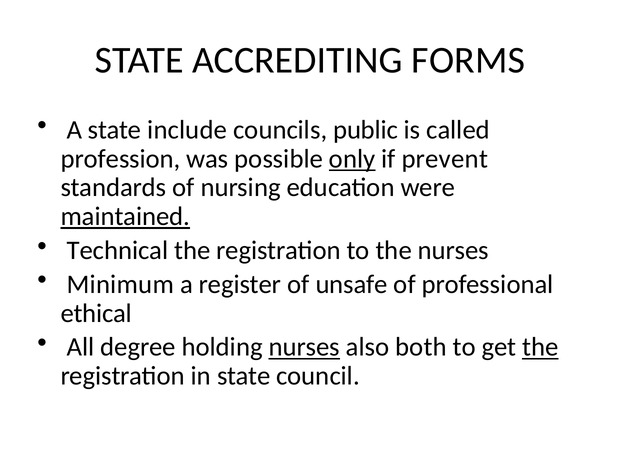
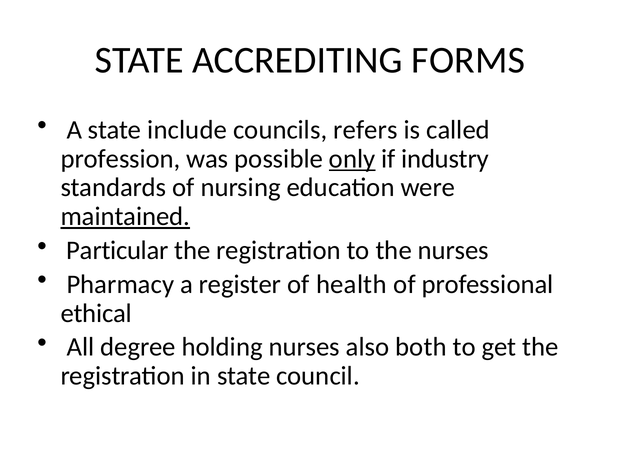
public: public -> refers
prevent: prevent -> industry
Technical: Technical -> Particular
Minimum: Minimum -> Pharmacy
unsafe: unsafe -> health
nurses at (304, 347) underline: present -> none
the at (540, 347) underline: present -> none
